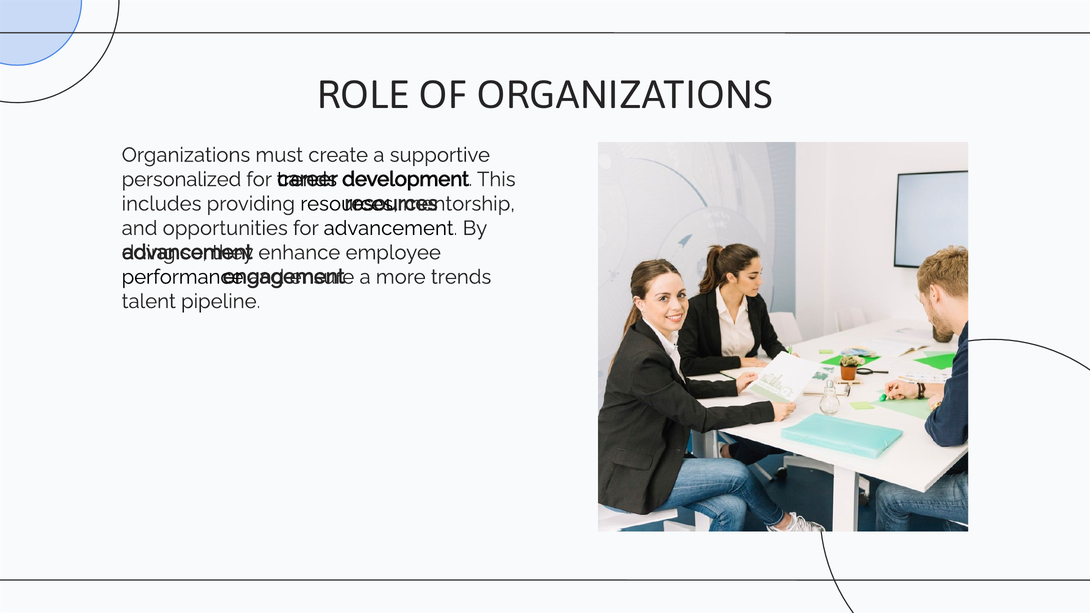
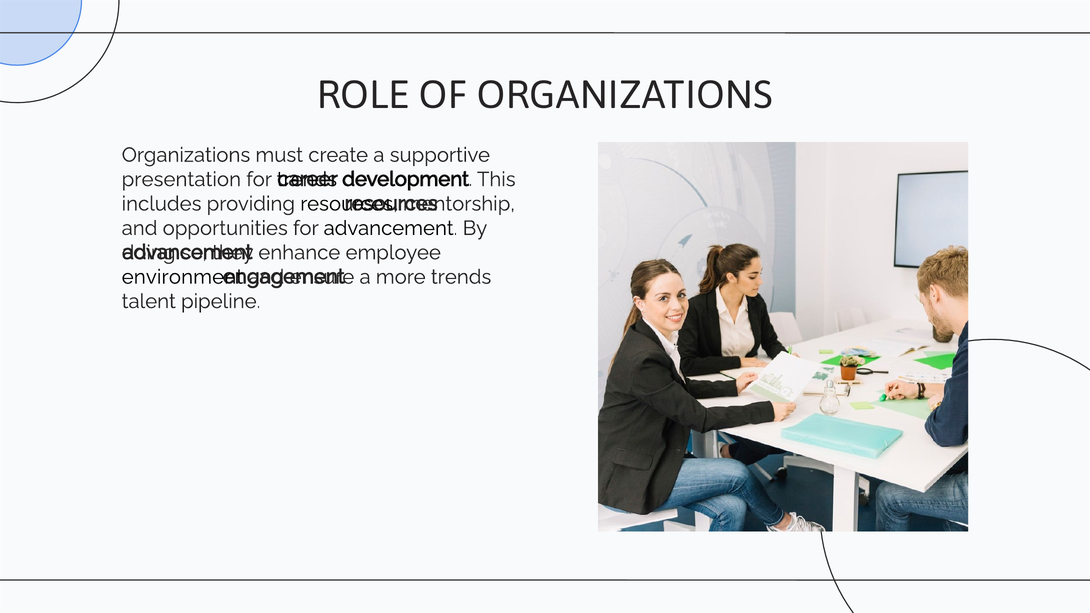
personalized: personalized -> presentation
performance: performance -> environment
